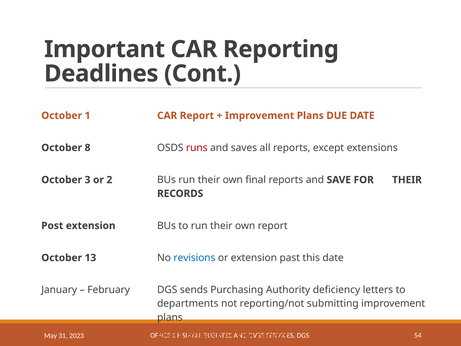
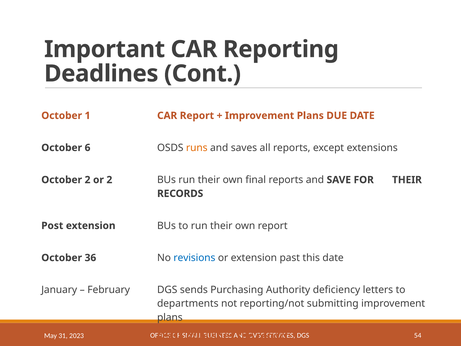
8: 8 -> 6
runs colour: red -> orange
October 3: 3 -> 2
13: 13 -> 36
